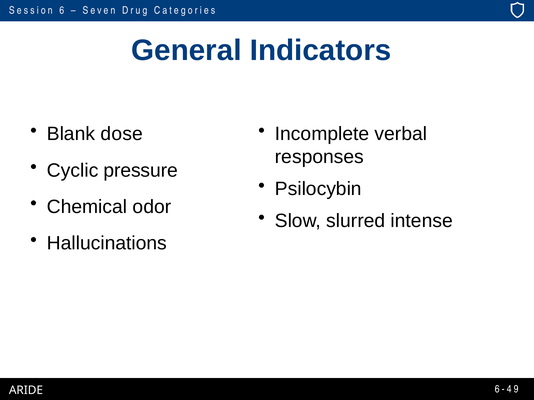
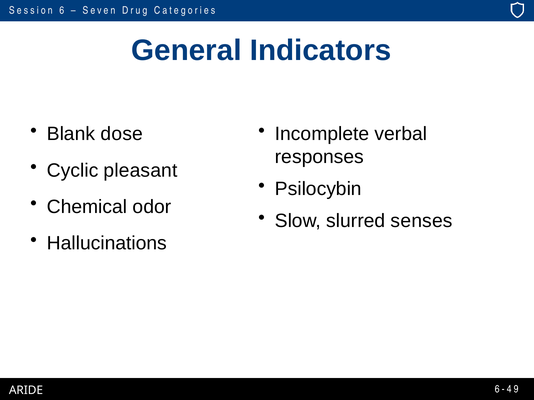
pressure: pressure -> pleasant
intense: intense -> senses
